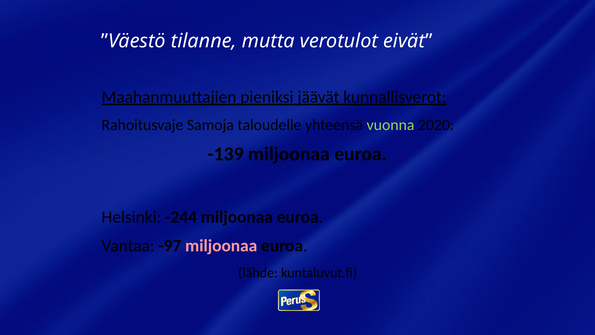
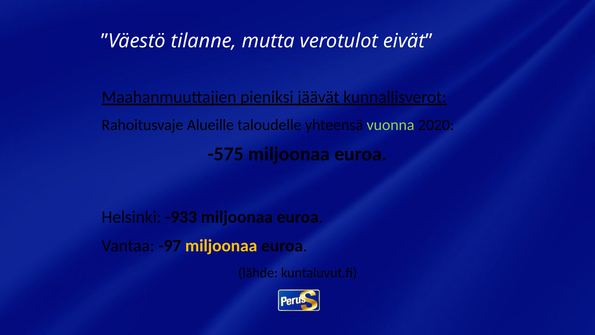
Samoja: Samoja -> Alueille
-139: -139 -> -575
-244: -244 -> -933
miljoonaa at (221, 246) colour: pink -> yellow
